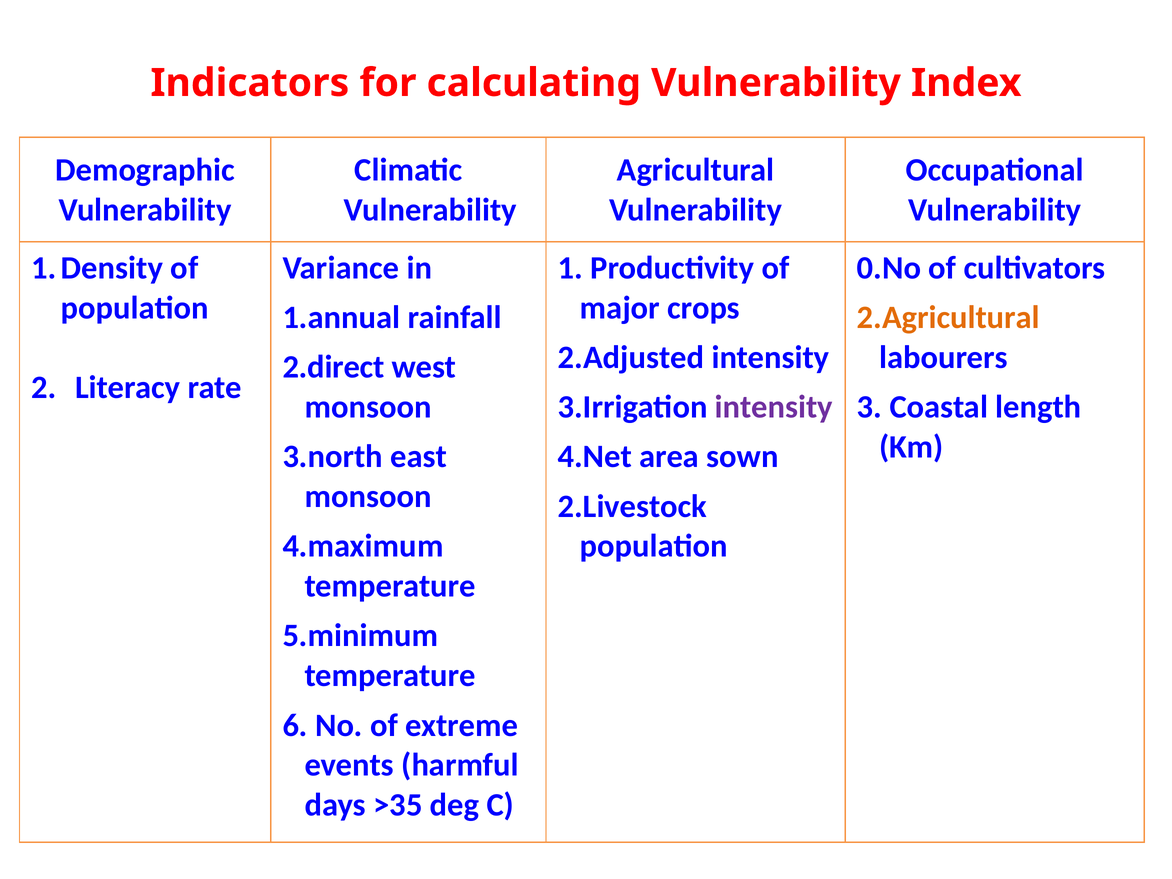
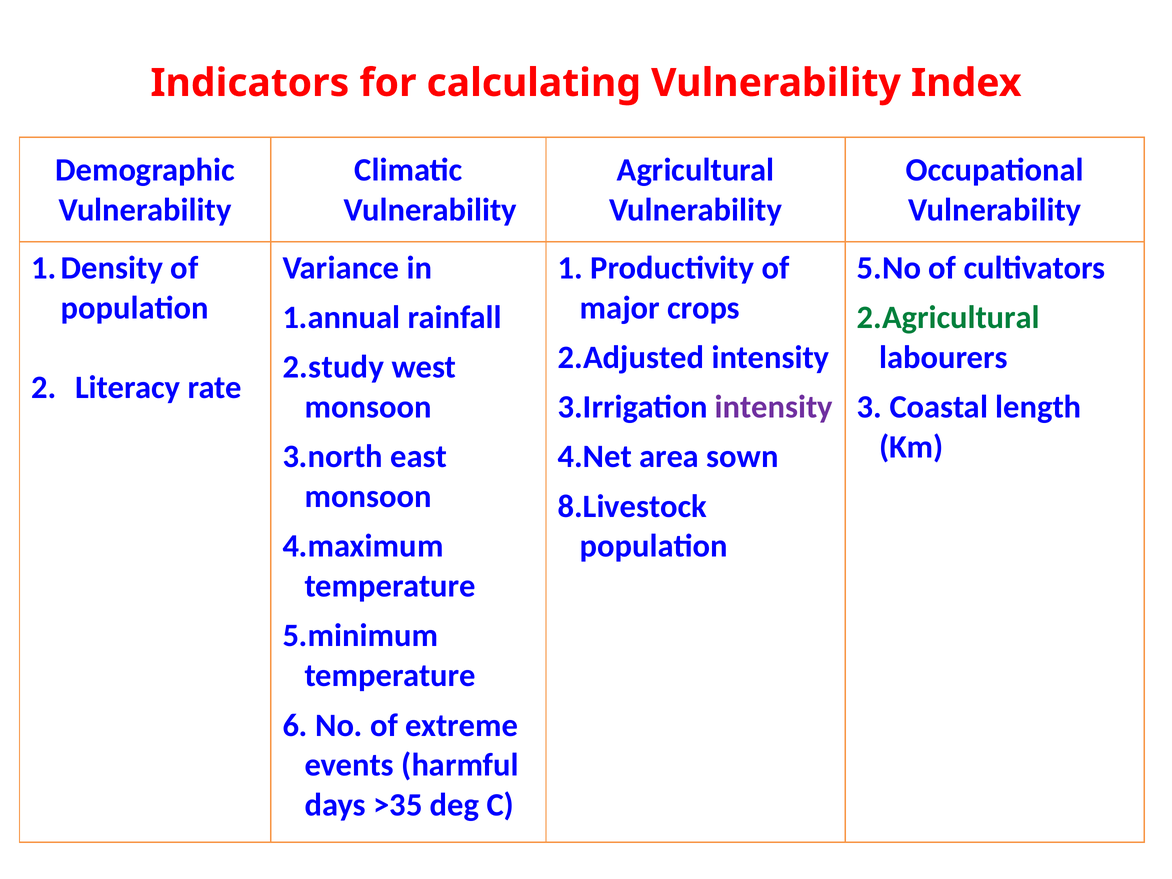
0.No: 0.No -> 5.No
2.Agricultural colour: orange -> green
2.direct: 2.direct -> 2.study
2.Livestock: 2.Livestock -> 8.Livestock
